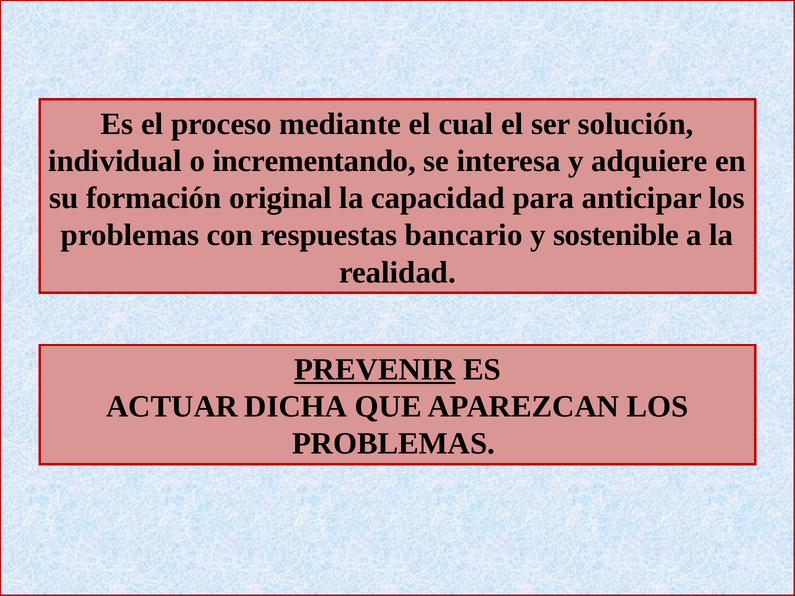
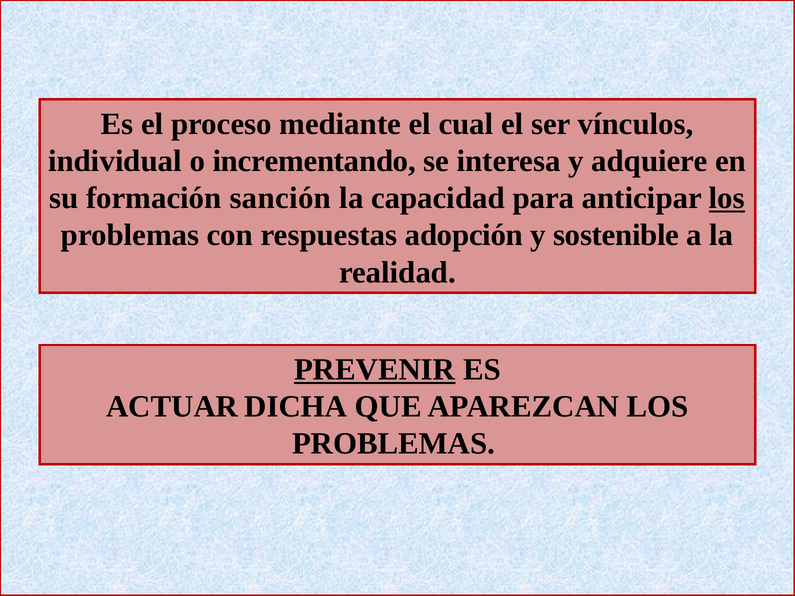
solución: solución -> vínculos
original: original -> sanción
los at (727, 198) underline: none -> present
bancario: bancario -> adopción
